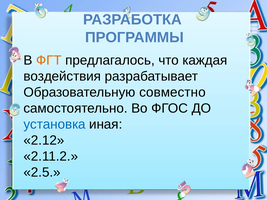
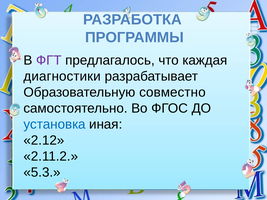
ФГТ colour: orange -> purple
воздействия: воздействия -> диагностики
2.5: 2.5 -> 5.3
